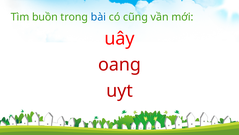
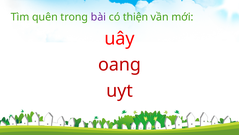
buồn: buồn -> quên
bài colour: blue -> purple
cũng: cũng -> thiện
